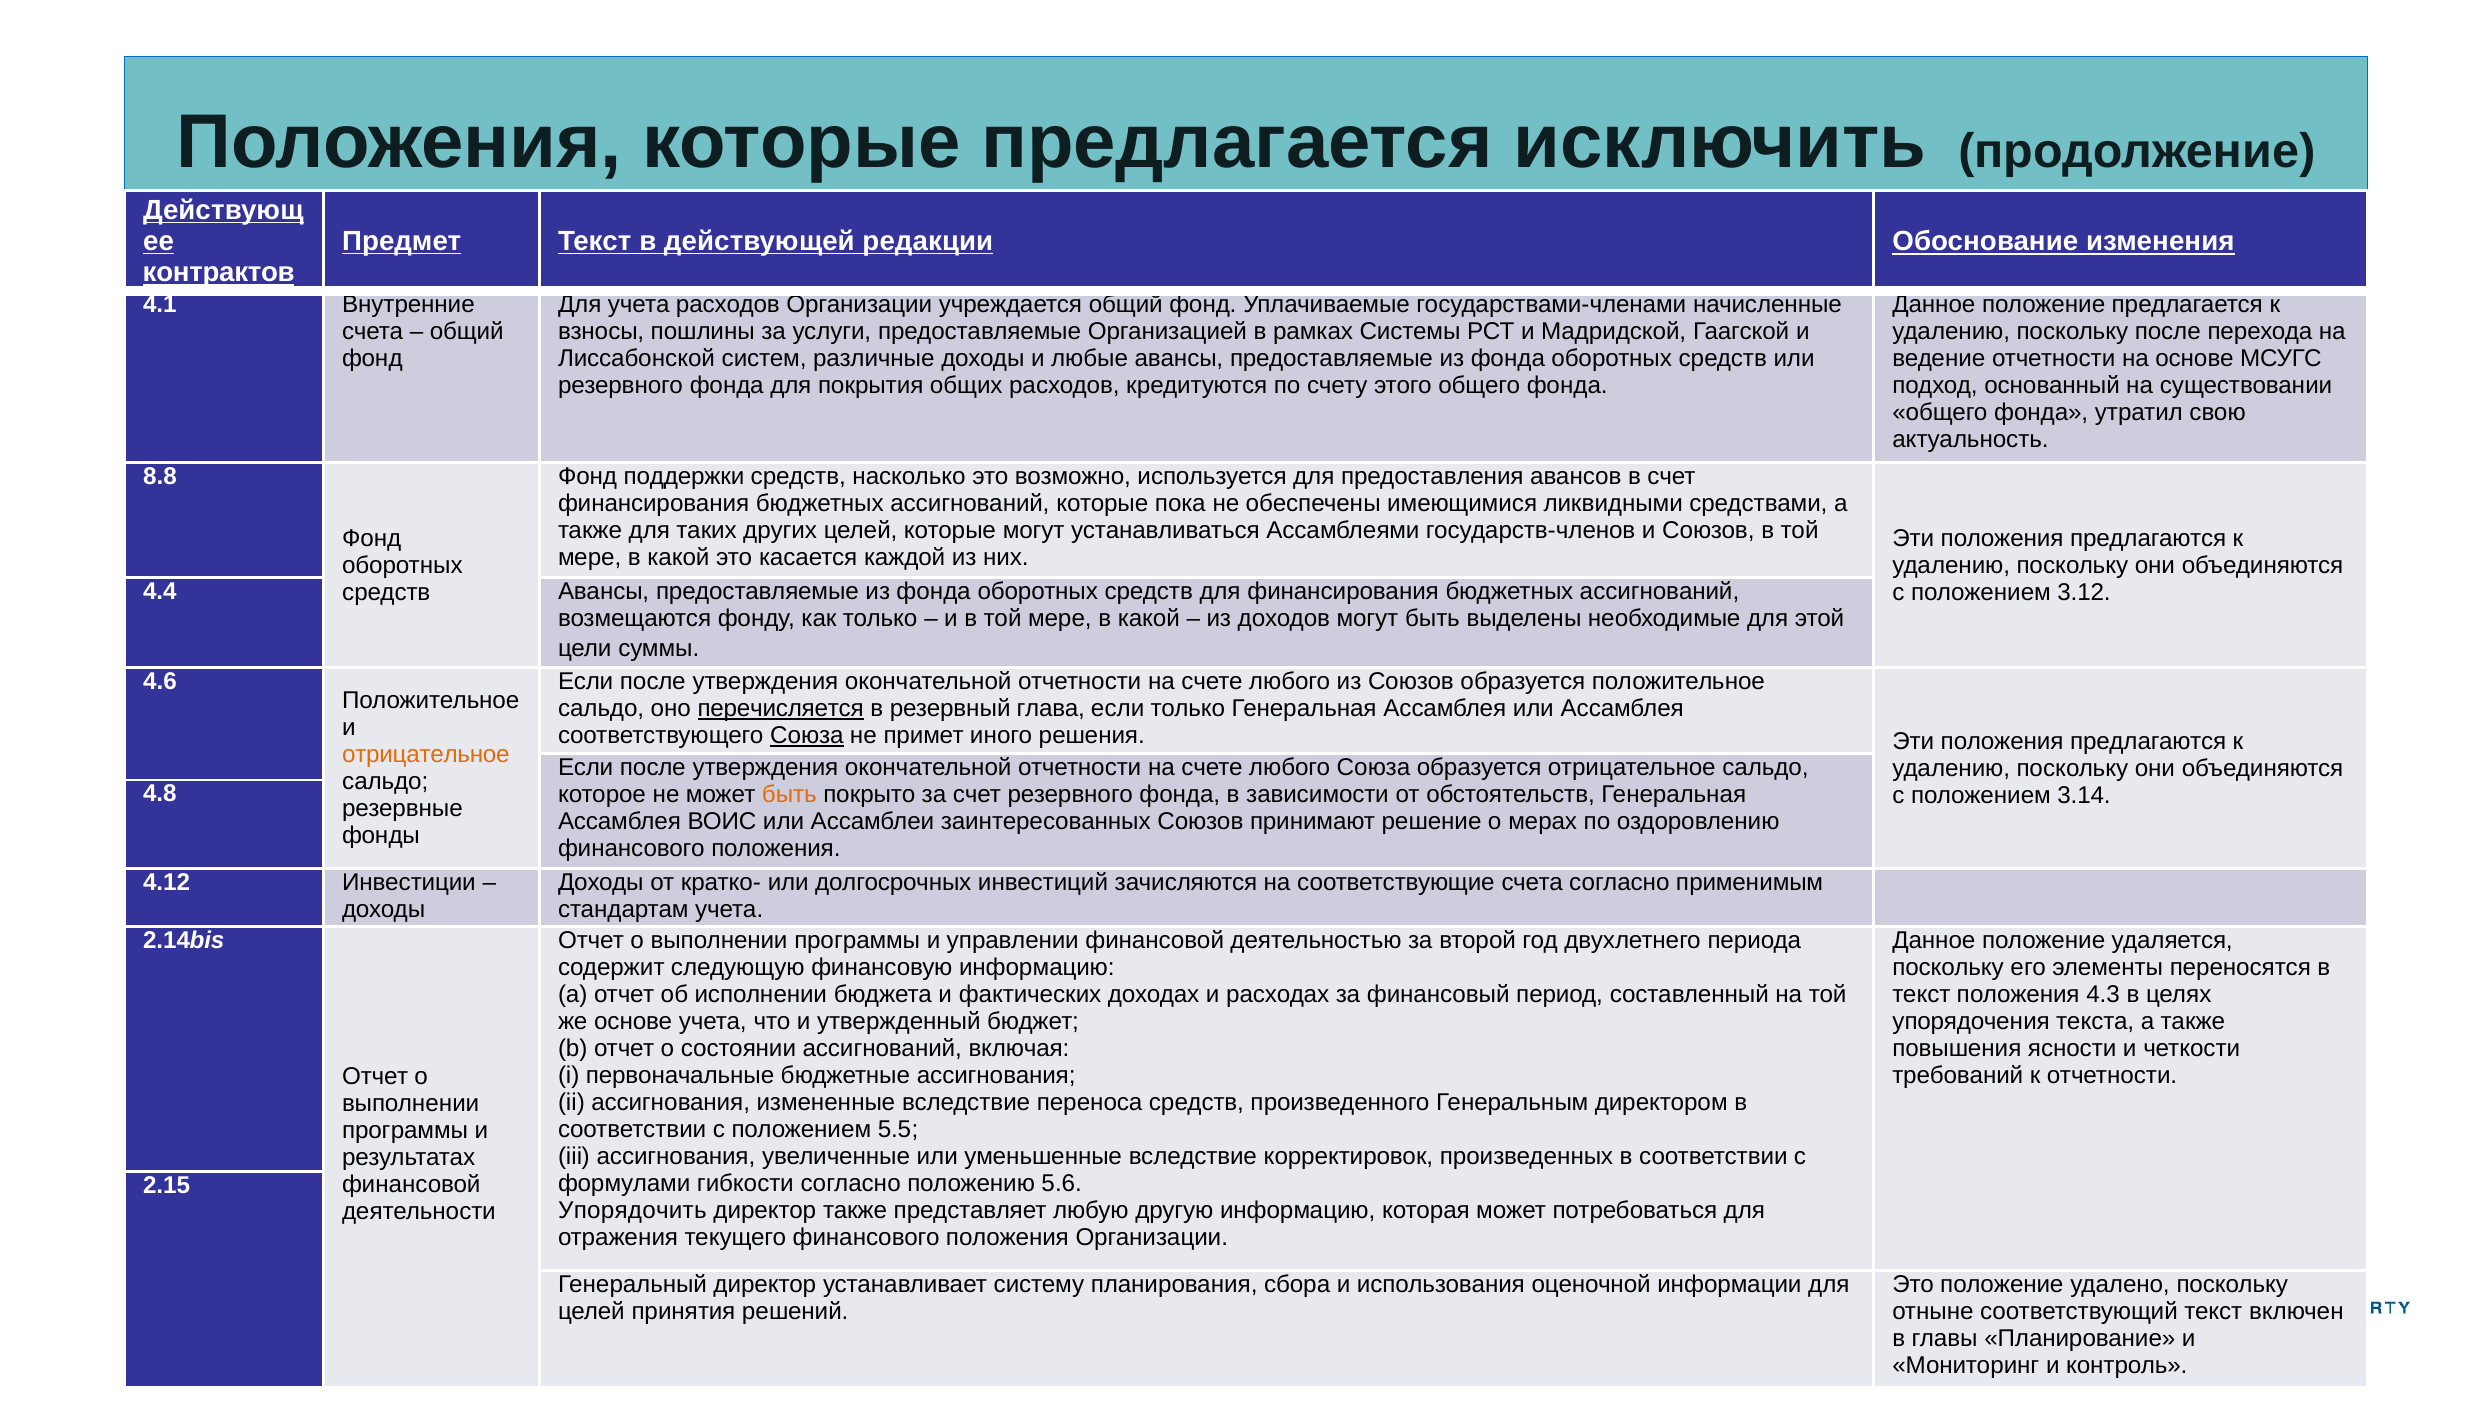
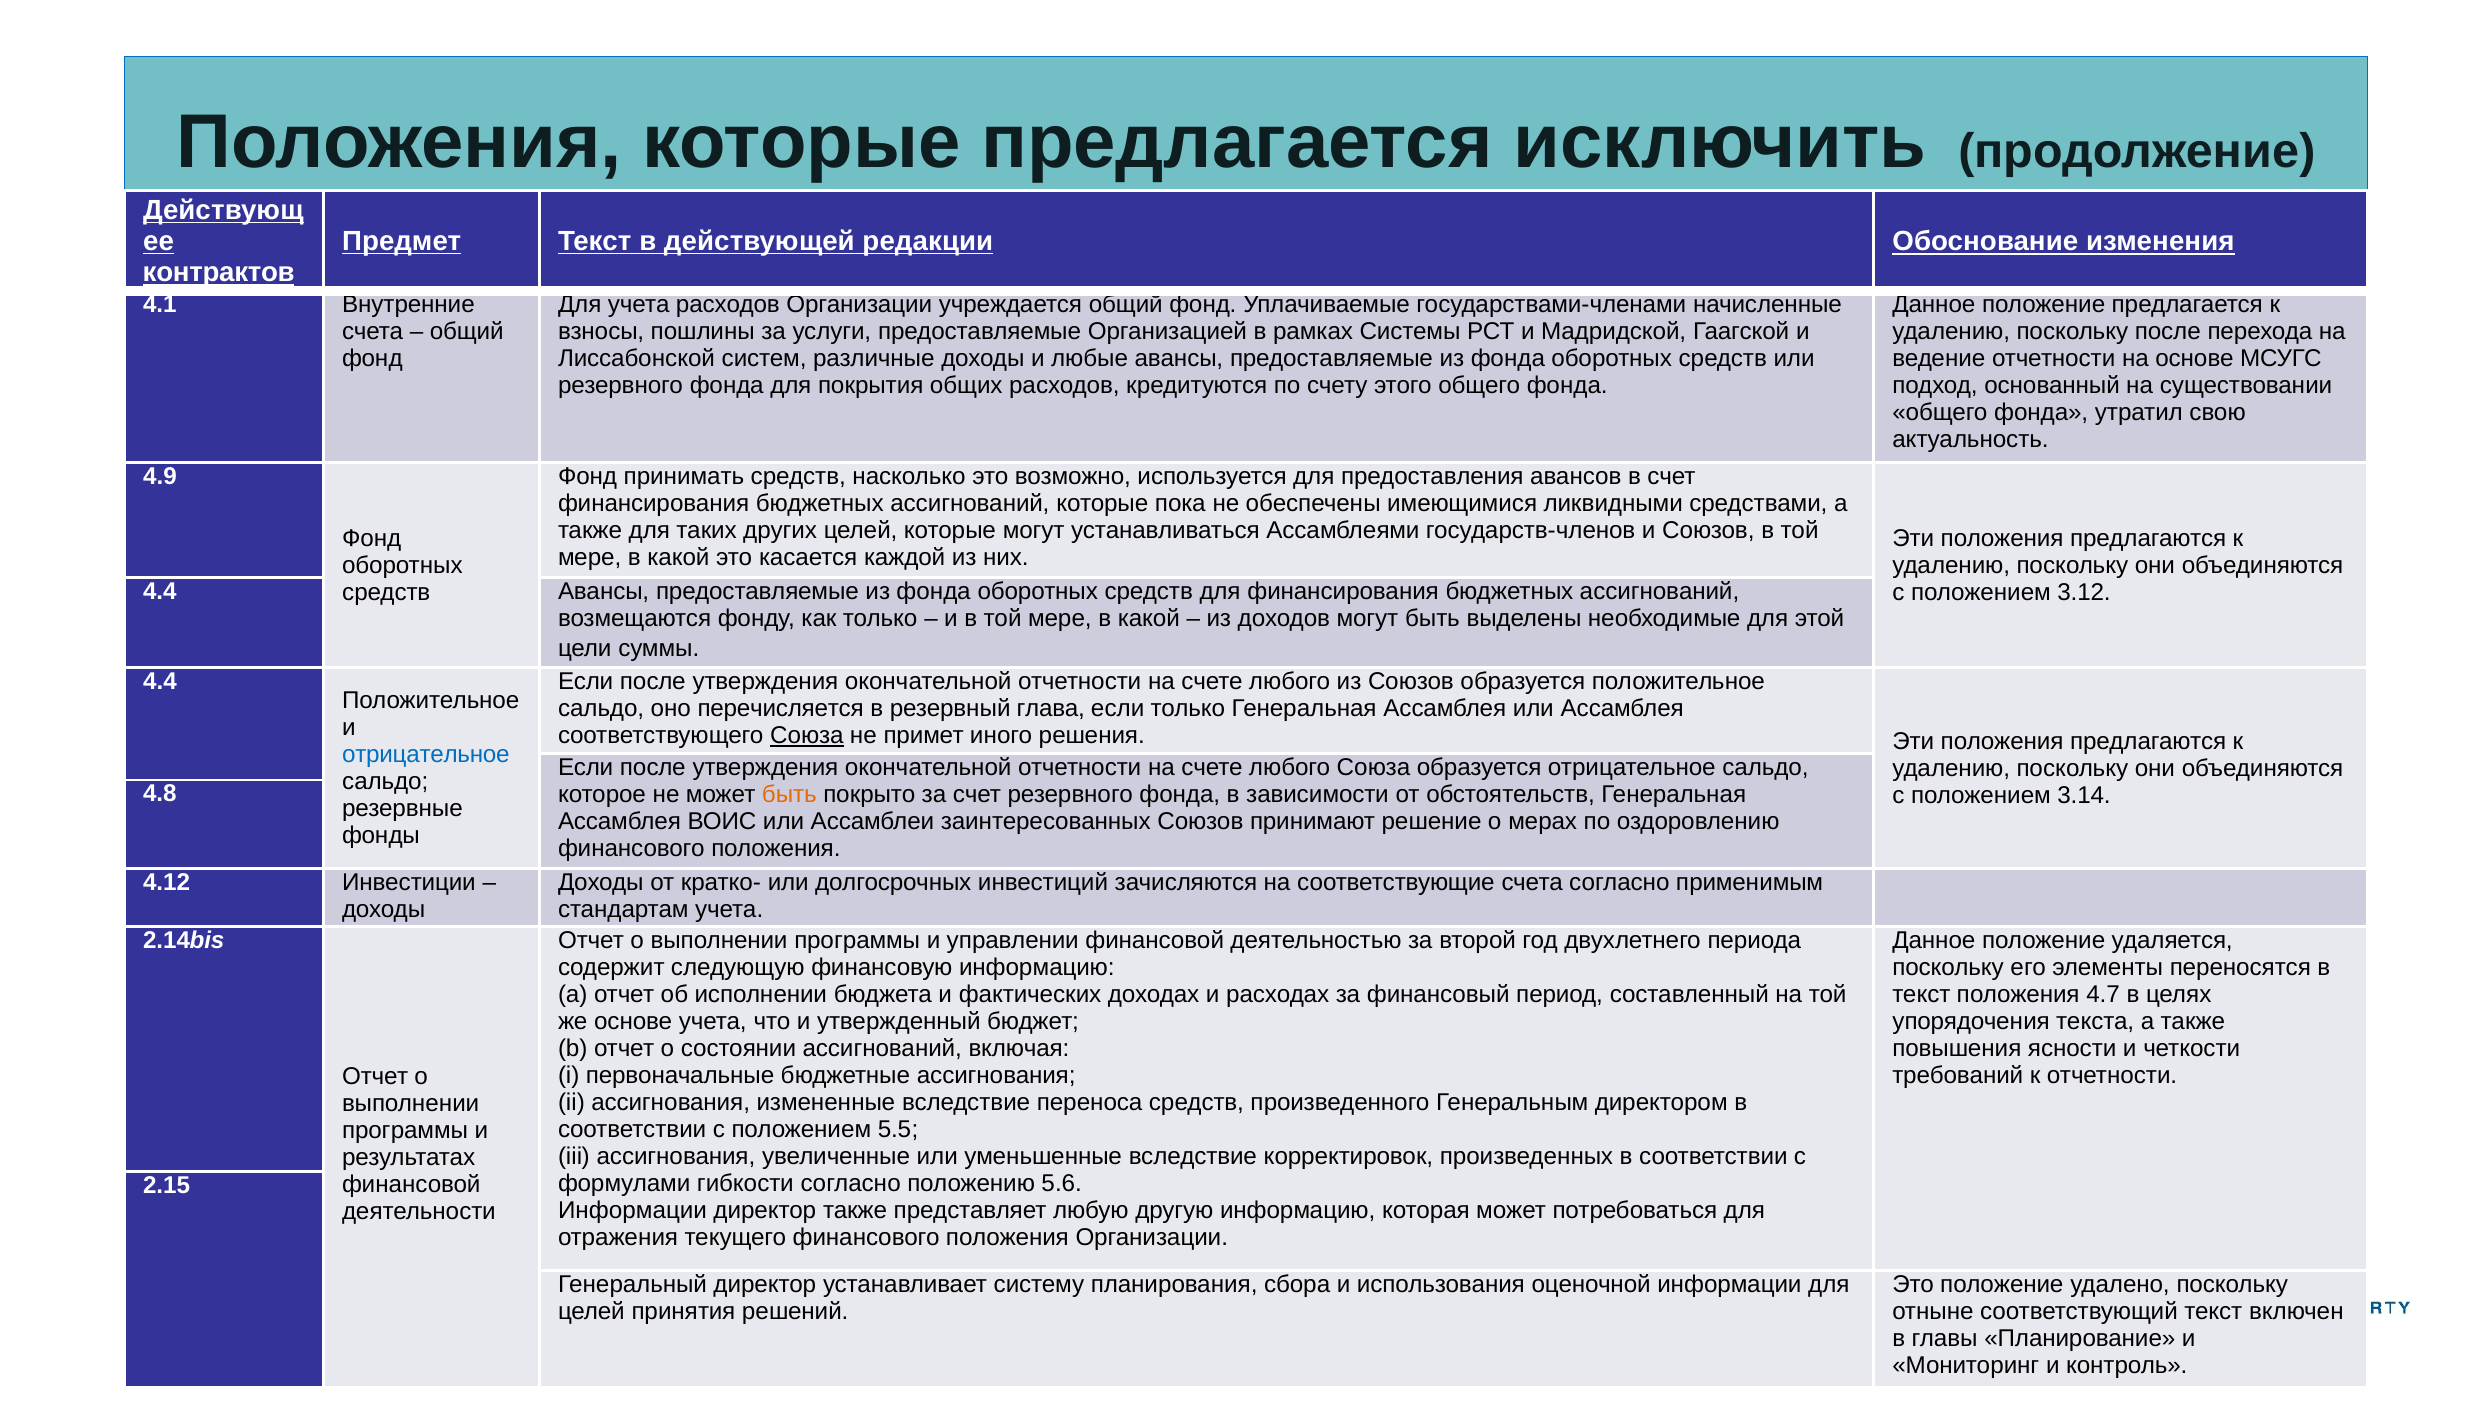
8.8: 8.8 -> 4.9
поддержки: поддержки -> принимать
4.6 at (160, 682): 4.6 -> 4.4
перечисляется underline: present -> none
отрицательное at (426, 755) colour: orange -> blue
4.3: 4.3 -> 4.7
Упорядочить at (632, 1210): Упорядочить -> Информации
